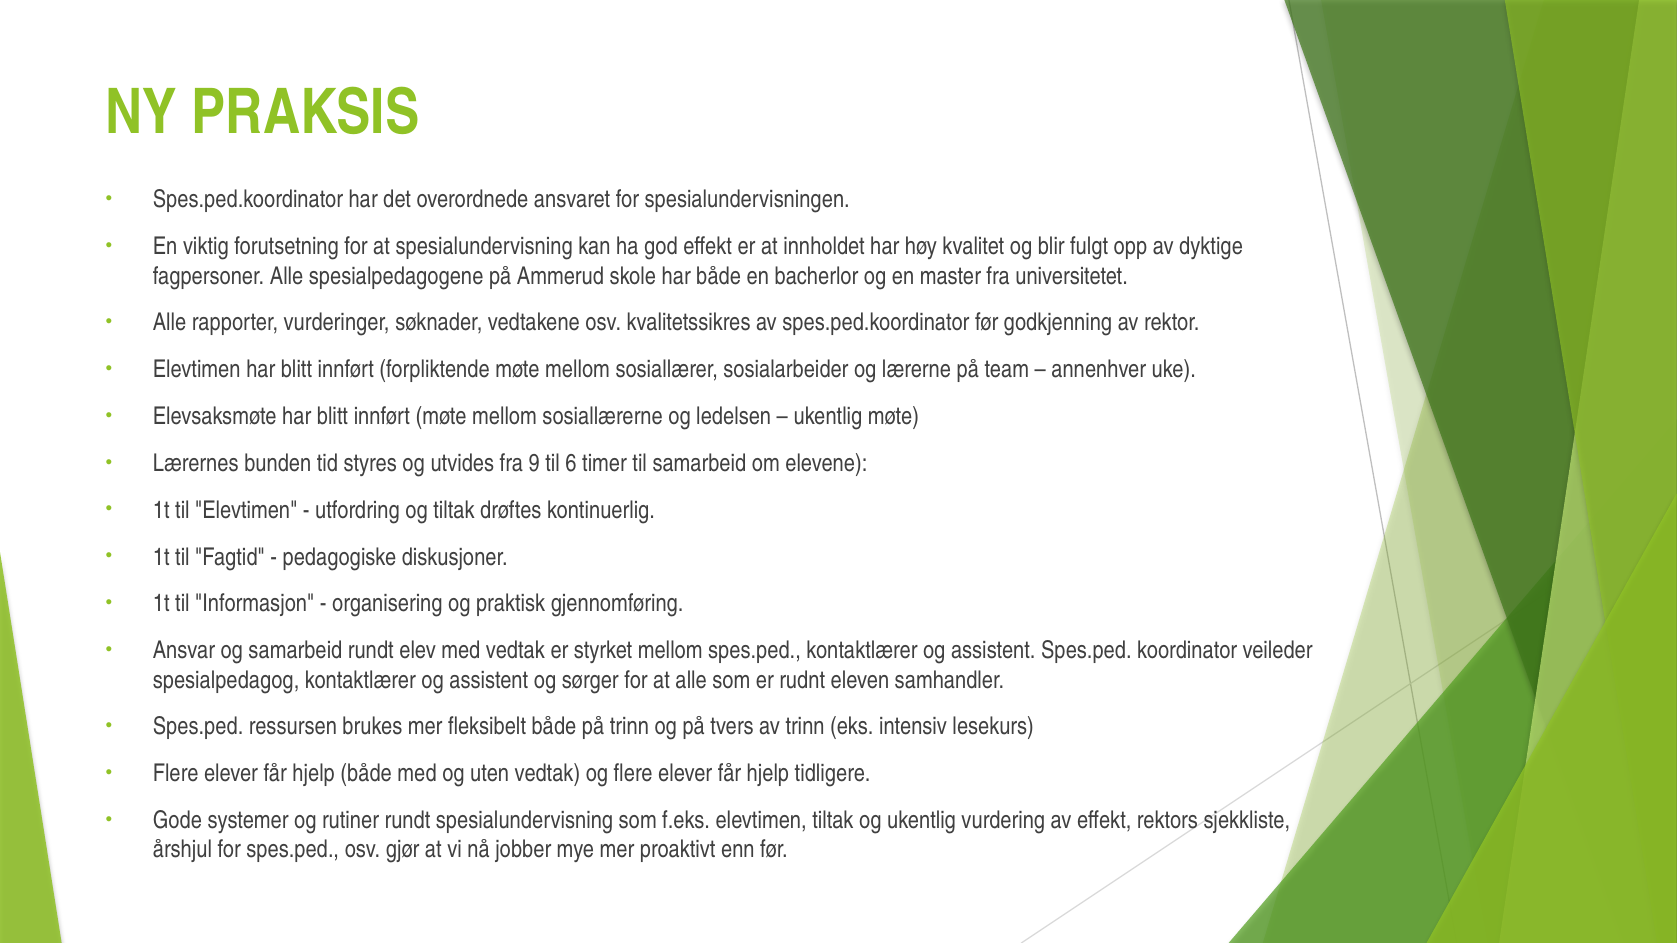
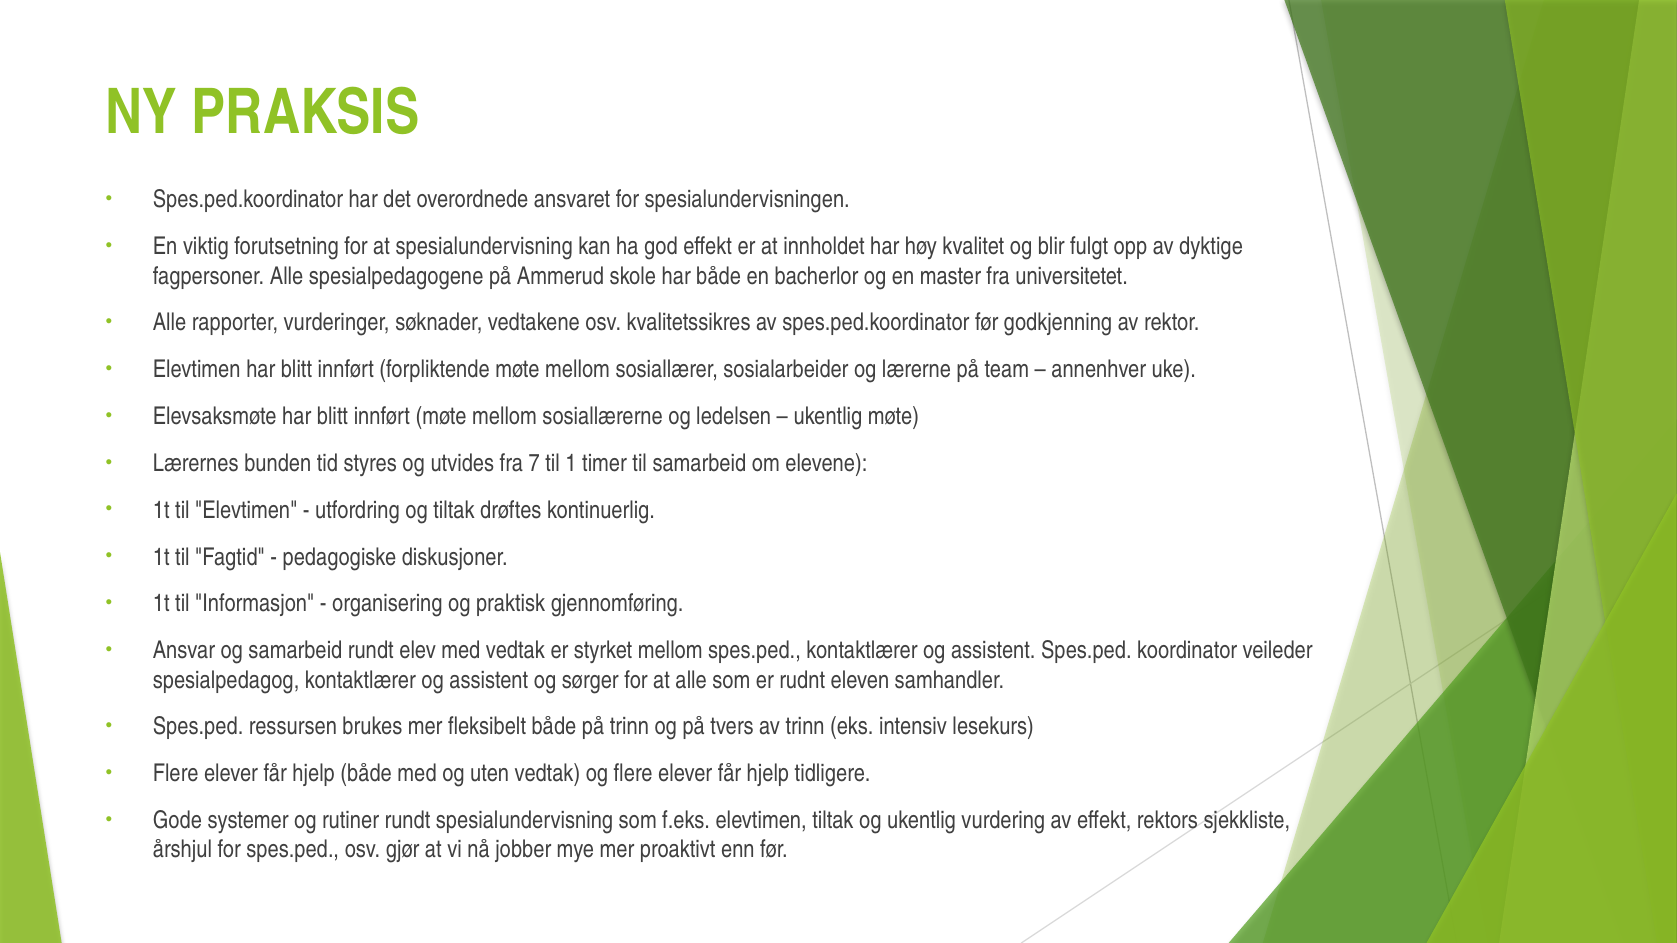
9: 9 -> 7
6: 6 -> 1
